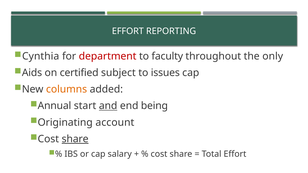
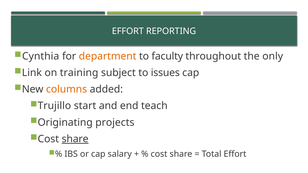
department colour: red -> orange
Aids: Aids -> Link
certified: certified -> training
Annual: Annual -> Trujillo
and underline: present -> none
being: being -> teach
account: account -> projects
